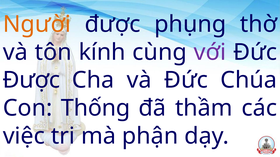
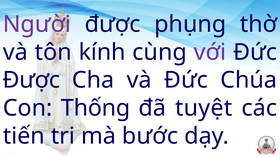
Người colour: orange -> purple
thầm: thầm -> tuyệt
việc: việc -> tiến
phận: phận -> bước
